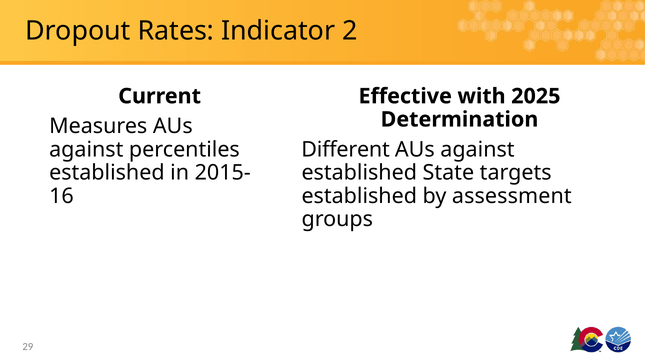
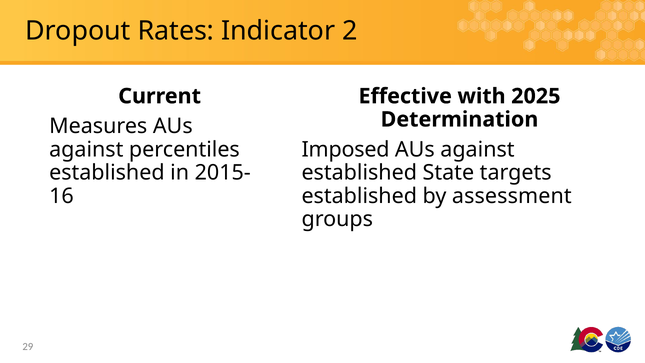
Different: Different -> Imposed
